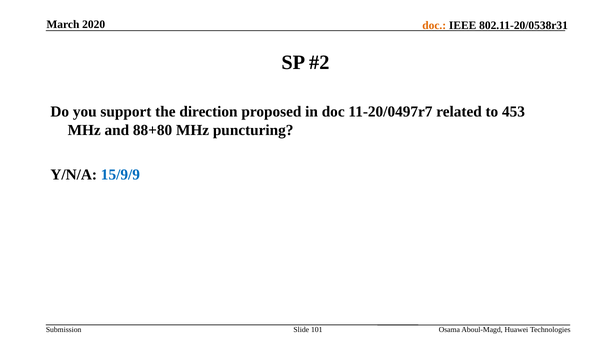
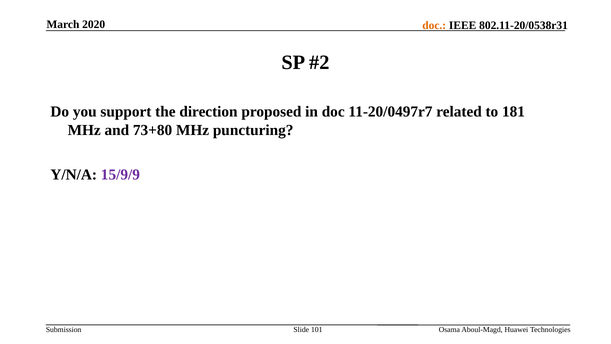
453: 453 -> 181
88+80: 88+80 -> 73+80
15/9/9 colour: blue -> purple
